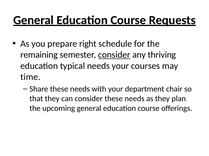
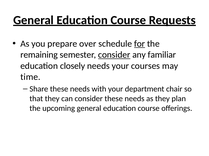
right: right -> over
for underline: none -> present
thriving: thriving -> familiar
typical: typical -> closely
